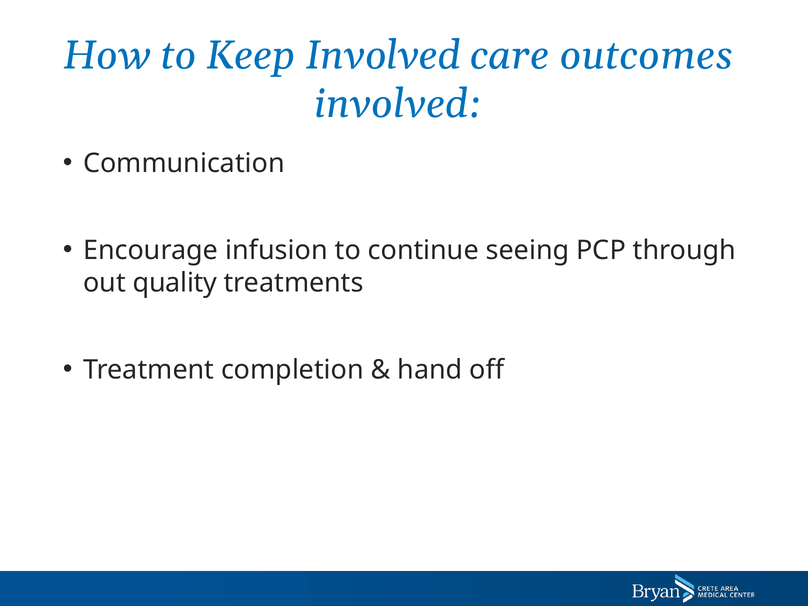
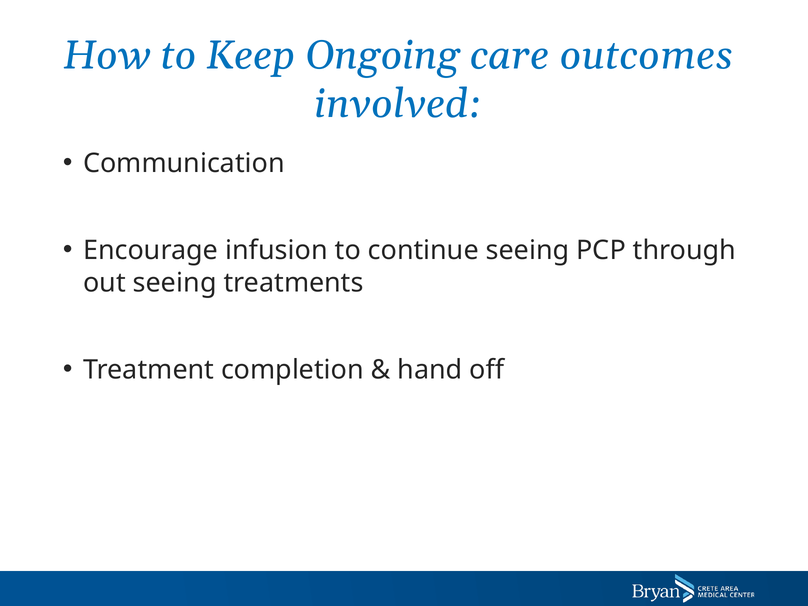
Keep Involved: Involved -> Ongoing
out quality: quality -> seeing
